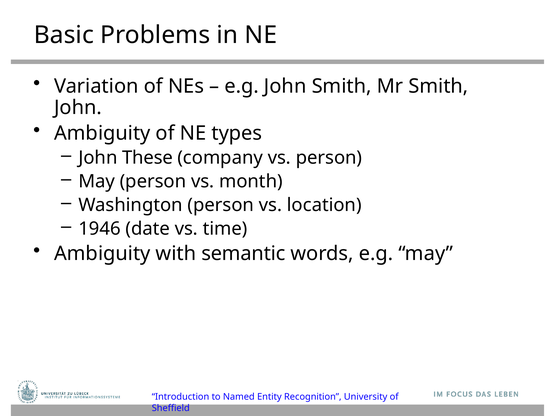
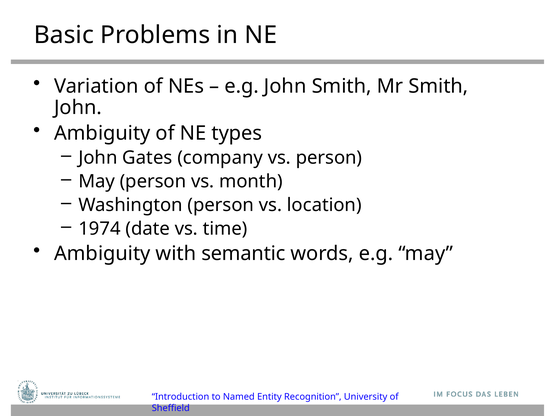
These: These -> Gates
1946: 1946 -> 1974
